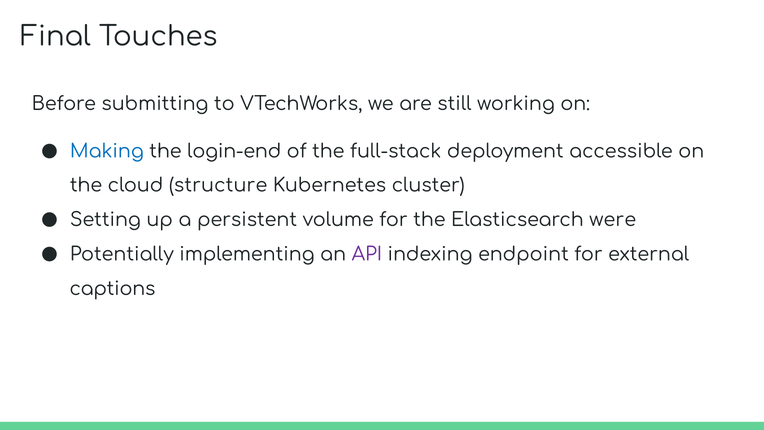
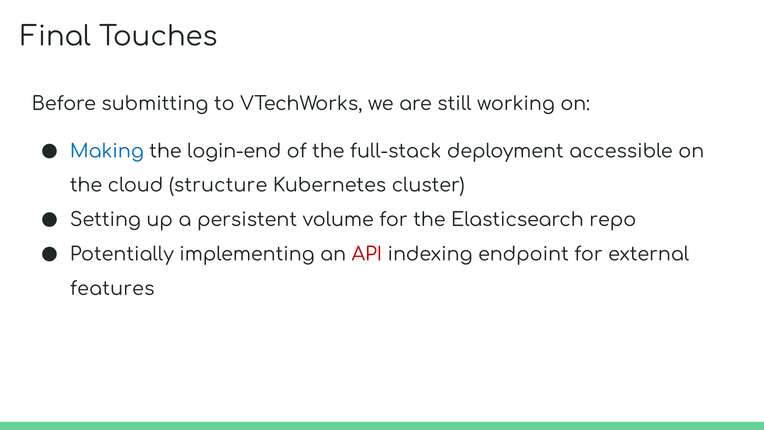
were: were -> repo
API colour: purple -> red
captions: captions -> features
